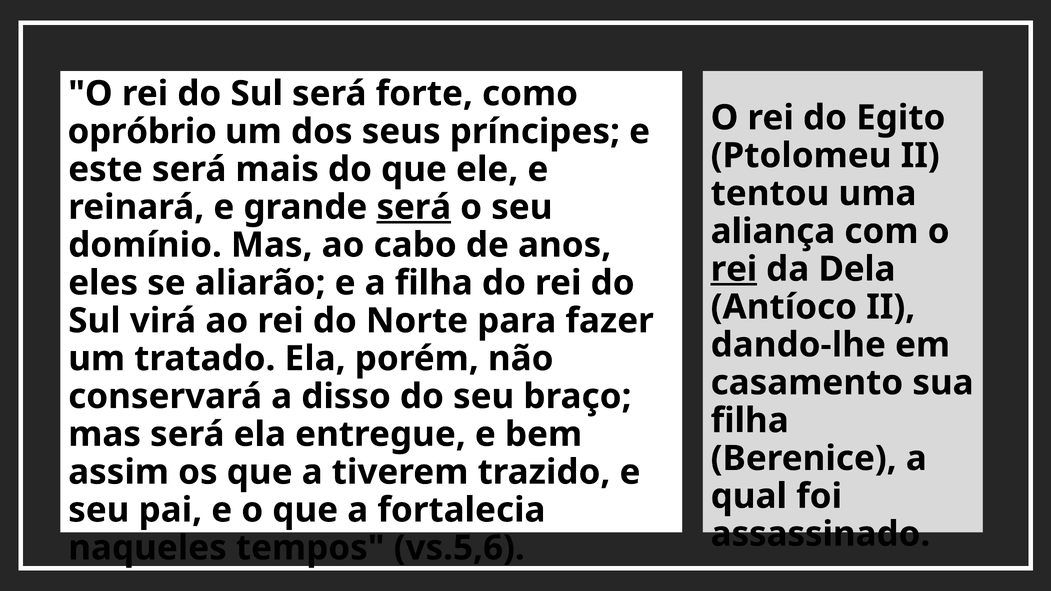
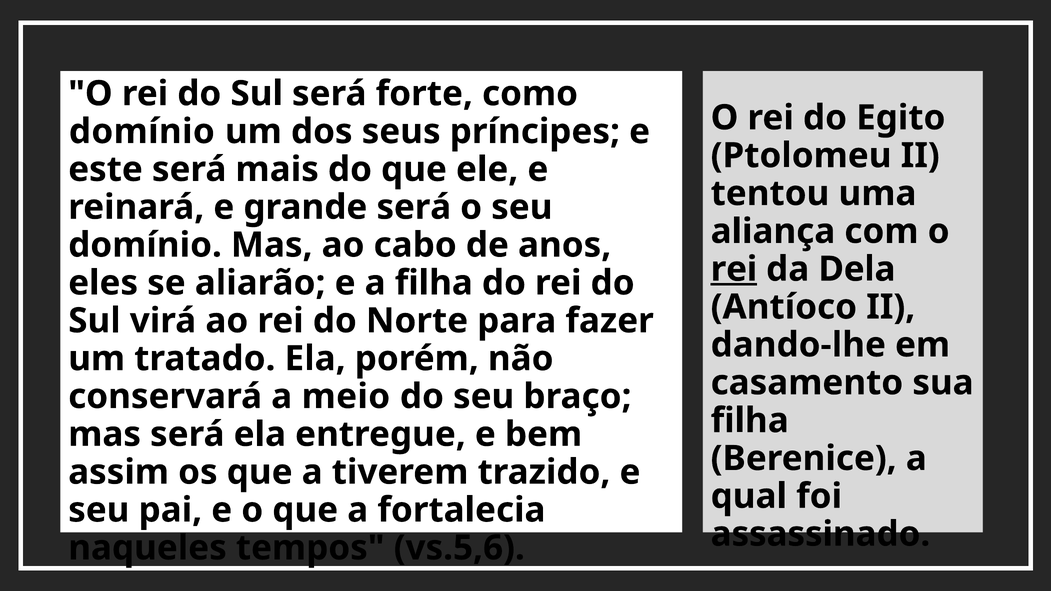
opróbrio at (142, 132): opróbrio -> domínio
será at (414, 207) underline: present -> none
disso: disso -> meio
